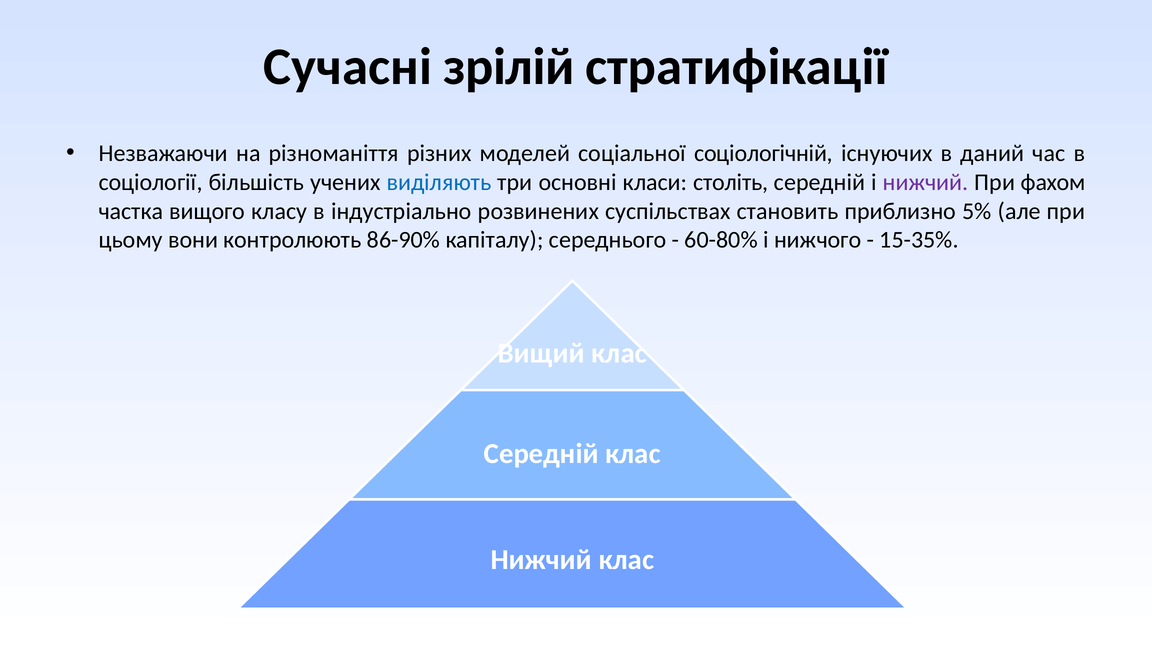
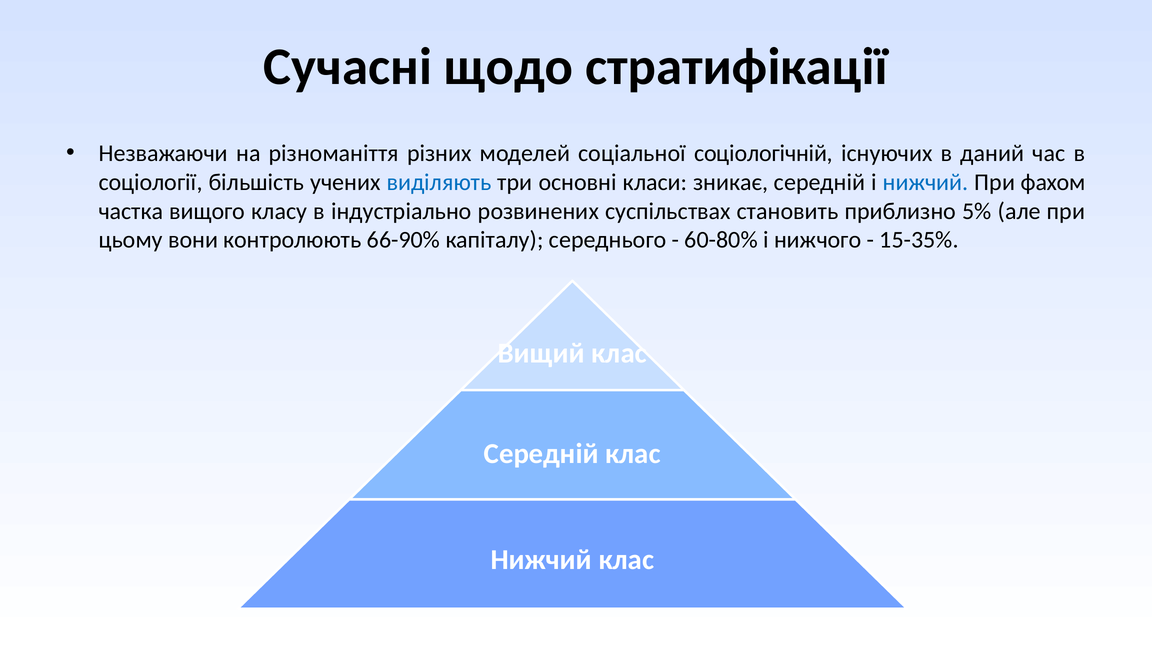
зрілій: зрілій -> щодо
століть: століть -> зникає
нижчий at (926, 182) colour: purple -> blue
86-90%: 86-90% -> 66-90%
